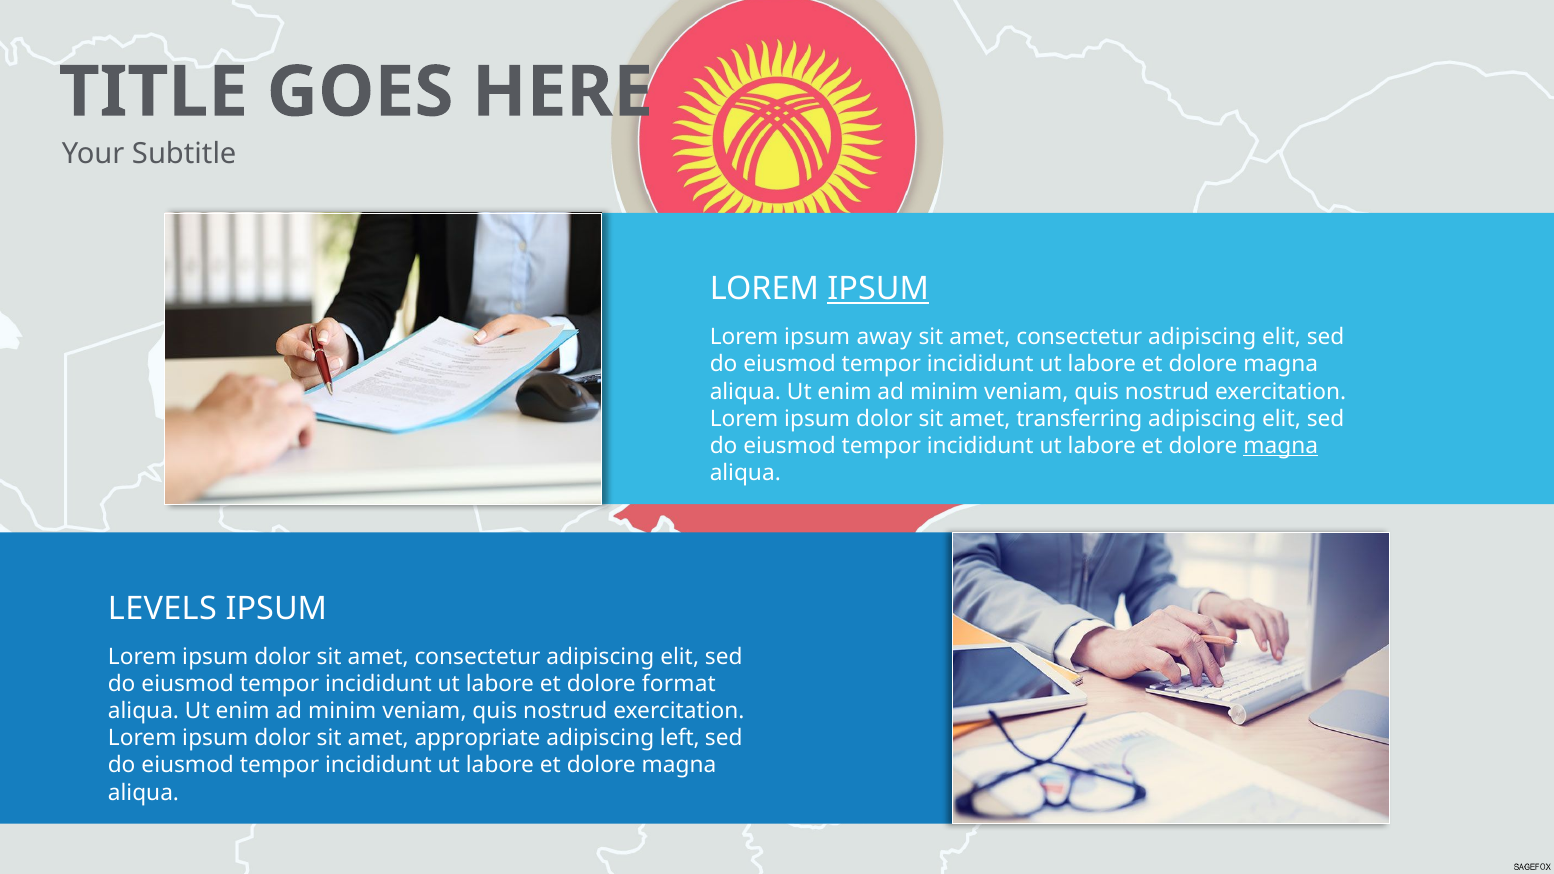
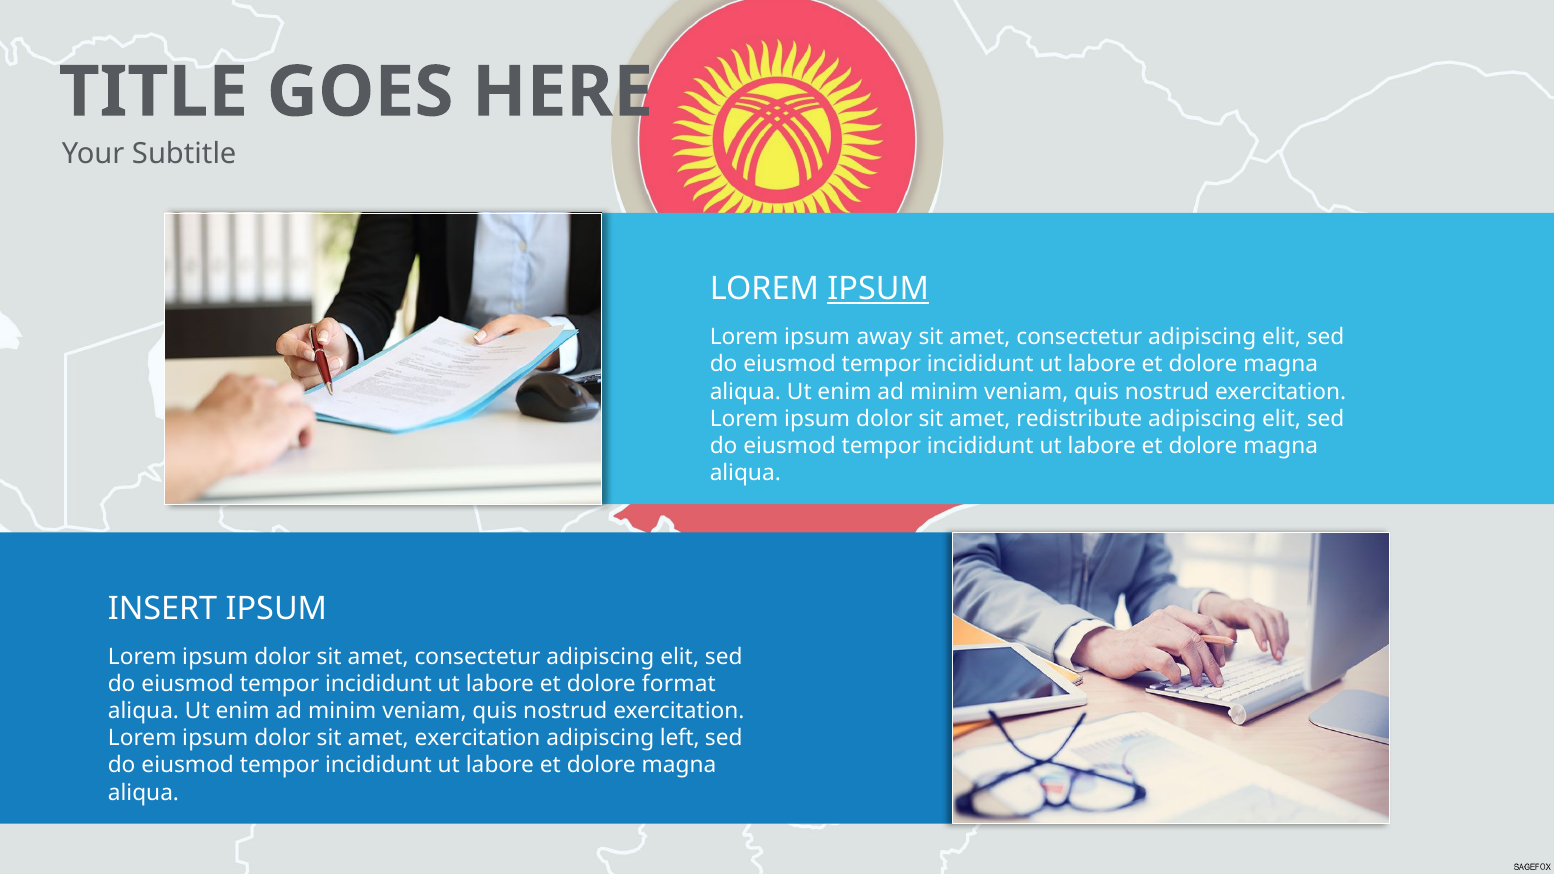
transferring: transferring -> redistribute
magna at (1281, 446) underline: present -> none
LEVELS: LEVELS -> INSERT
amet appropriate: appropriate -> exercitation
